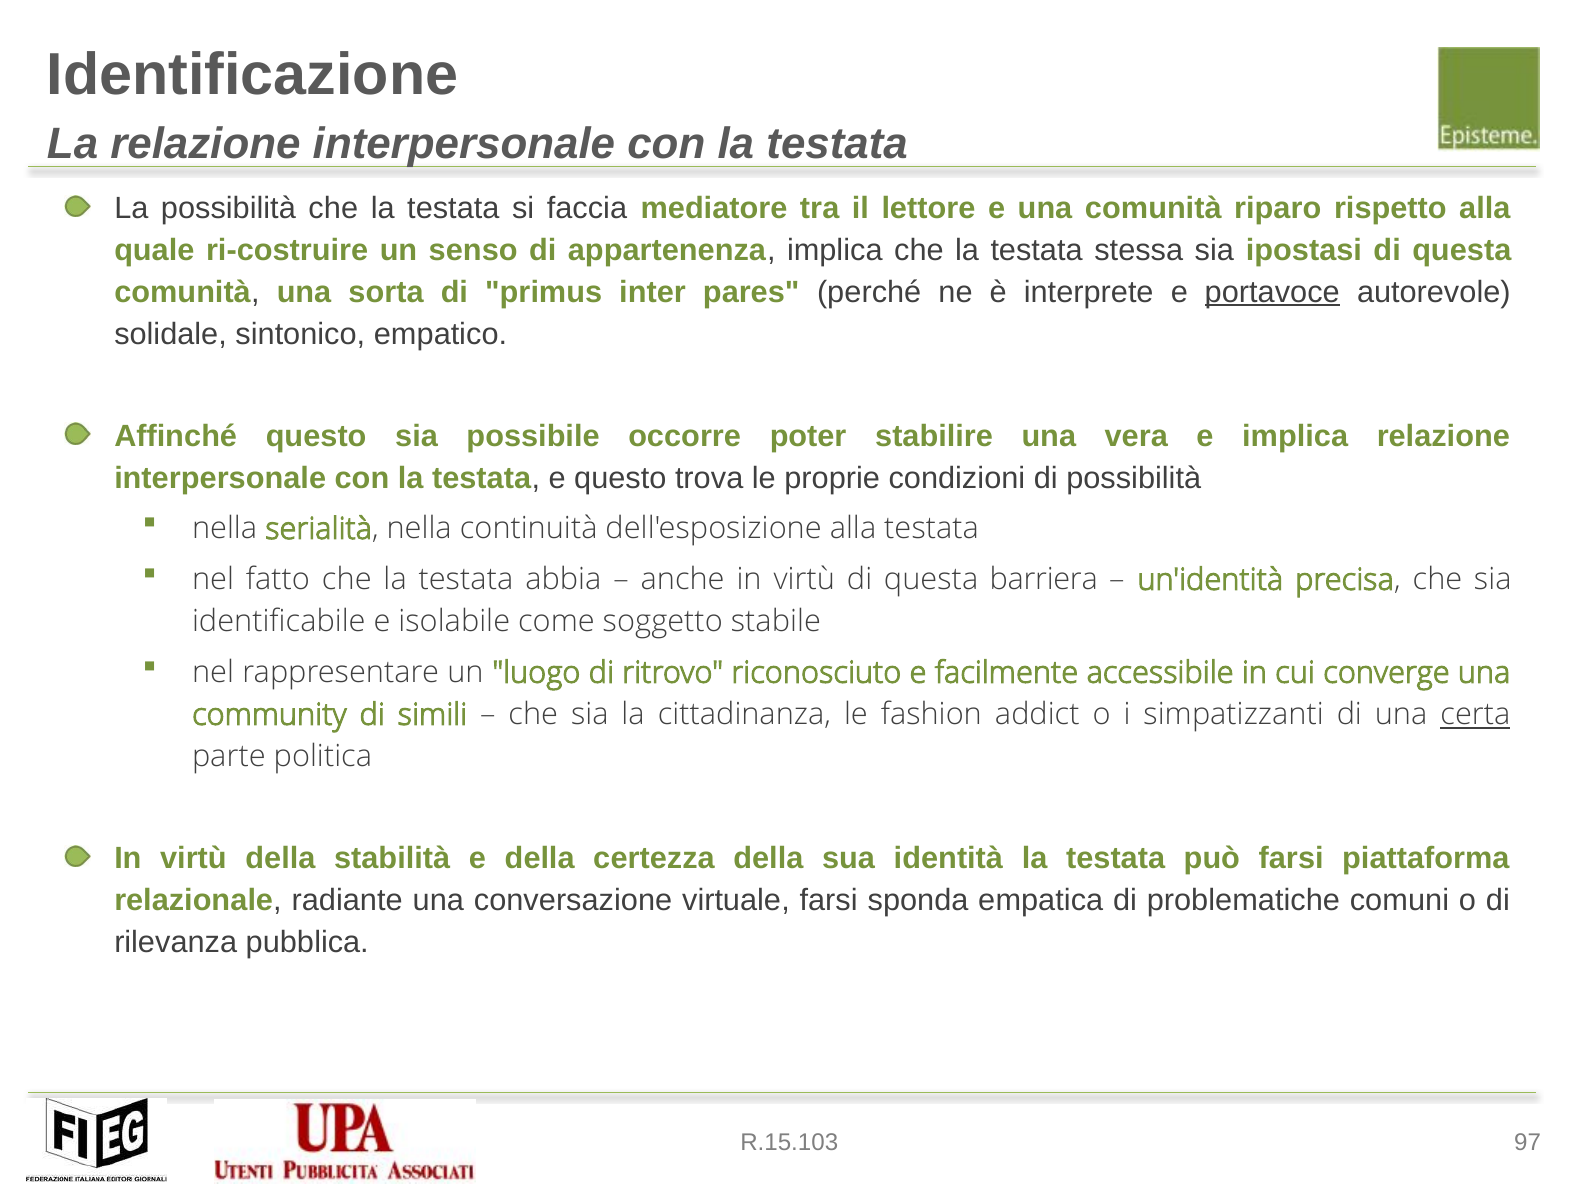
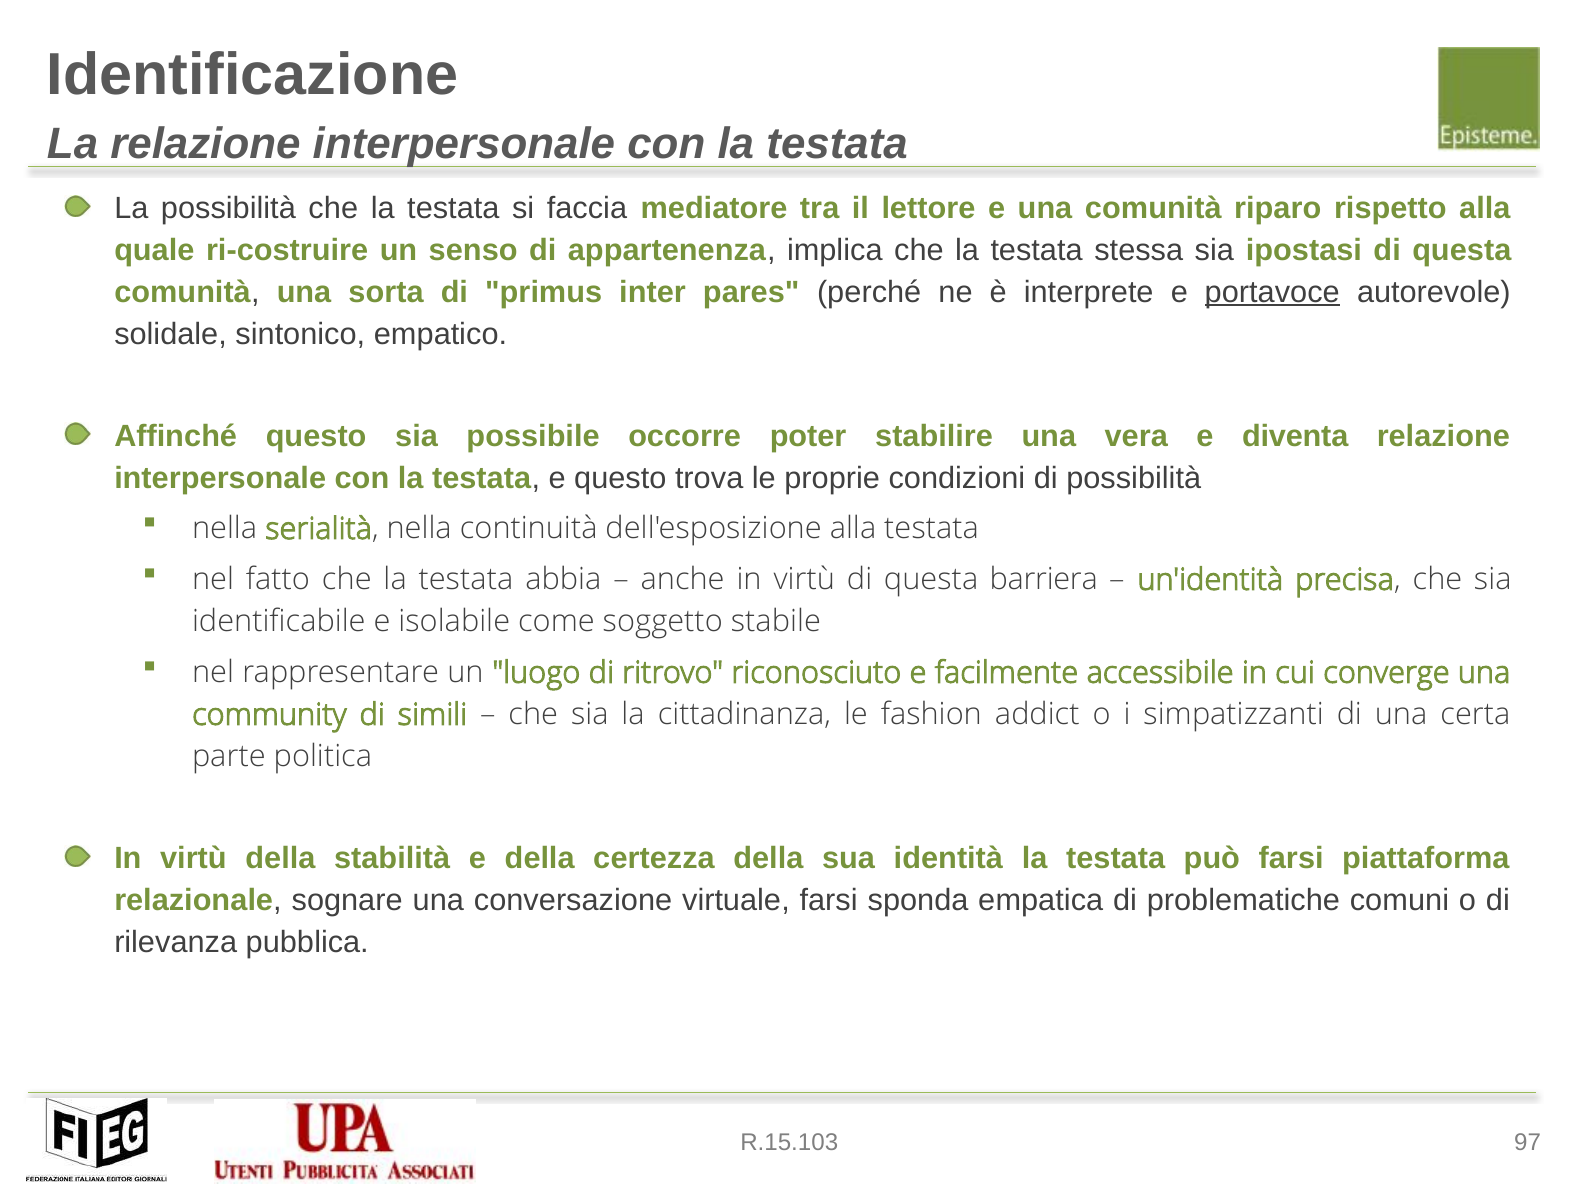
e implica: implica -> diventa
certa underline: present -> none
radiante: radiante -> sognare
